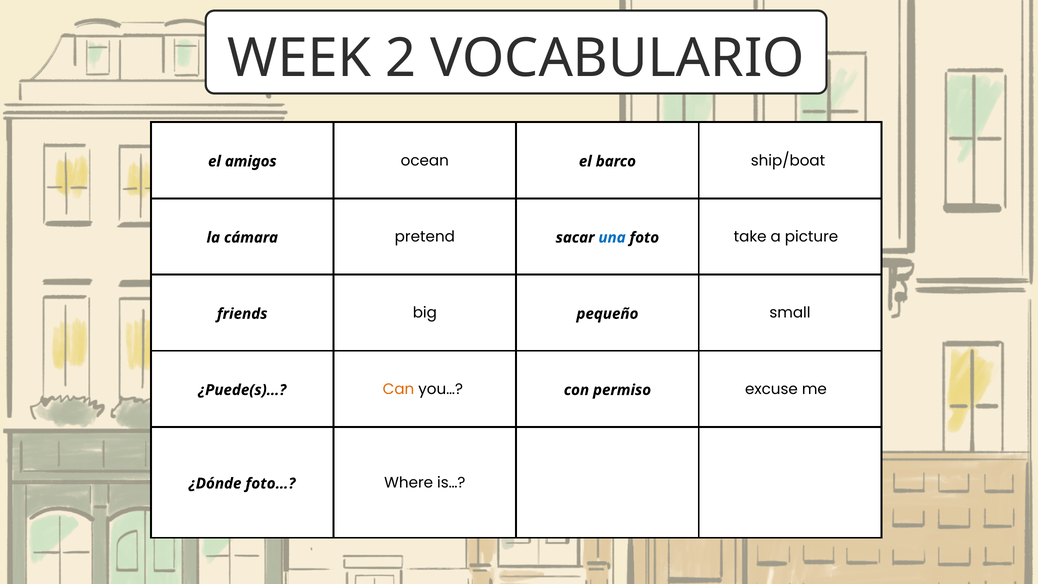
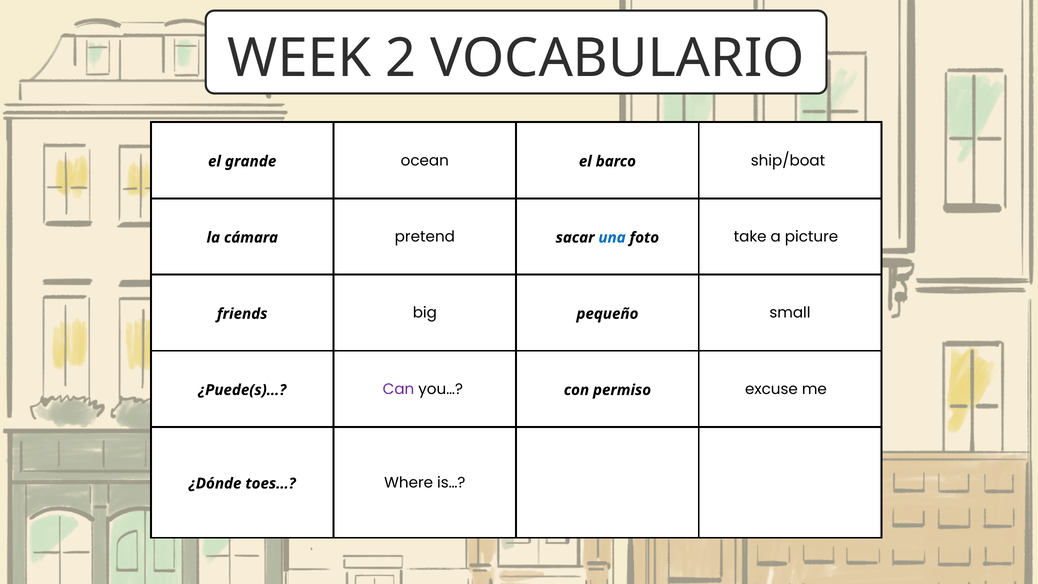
amigos: amigos -> grande
Can colour: orange -> purple
foto…: foto… -> toes…
